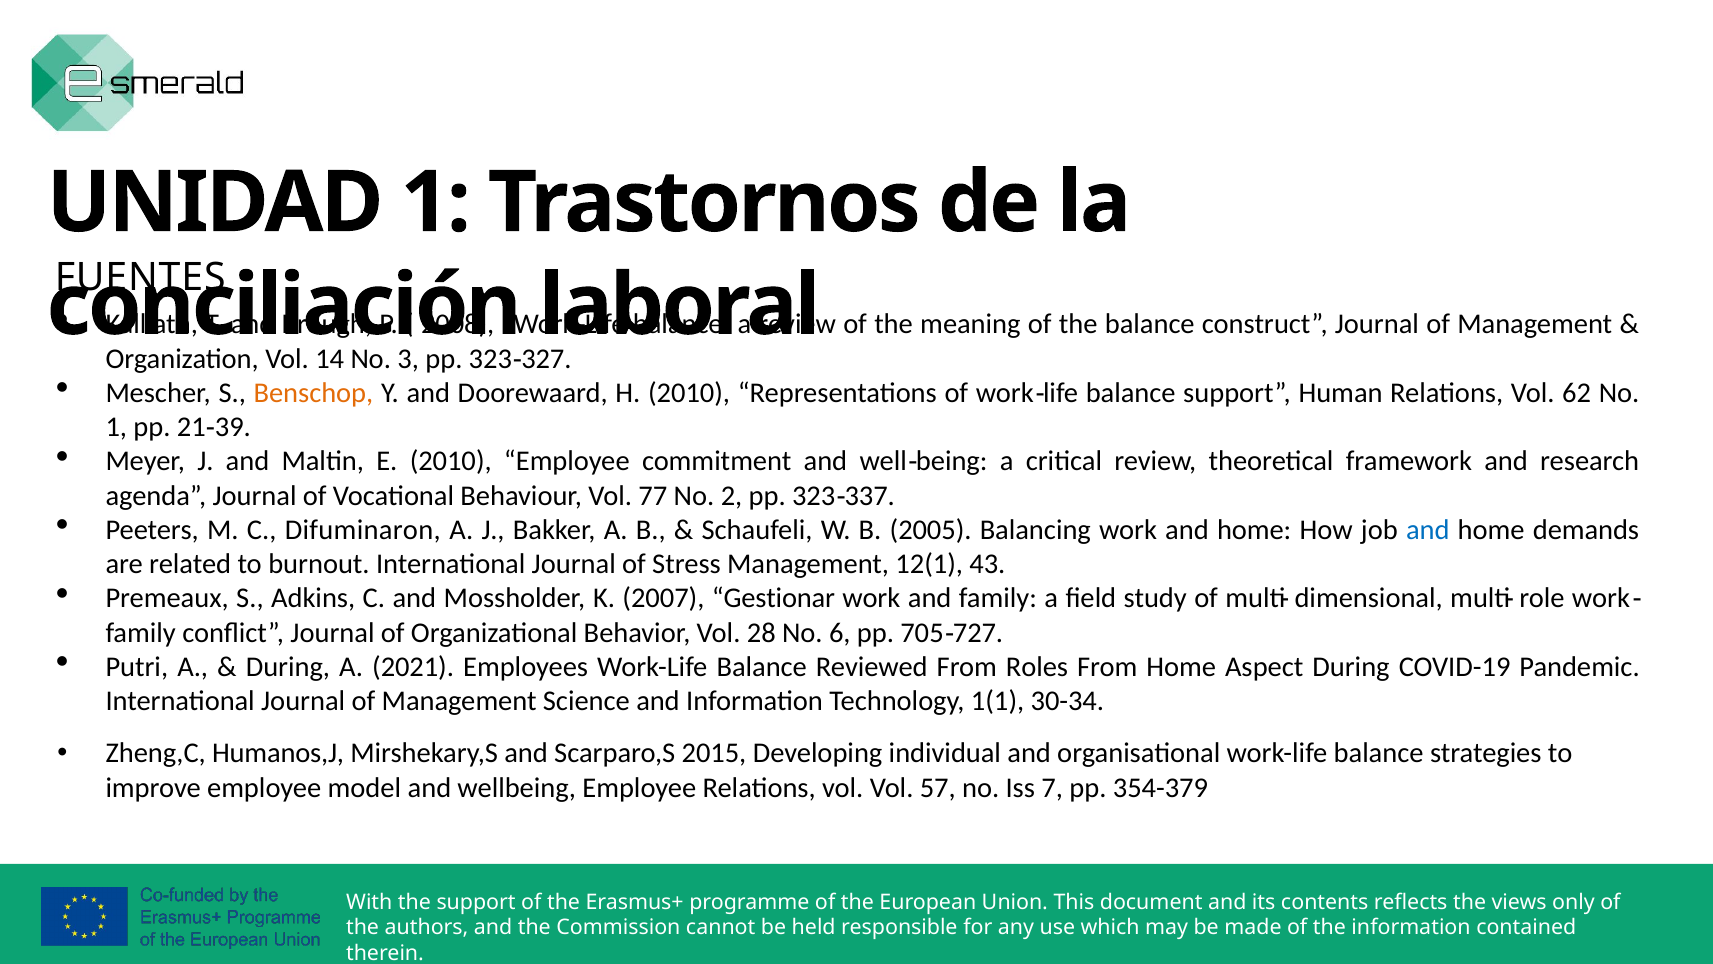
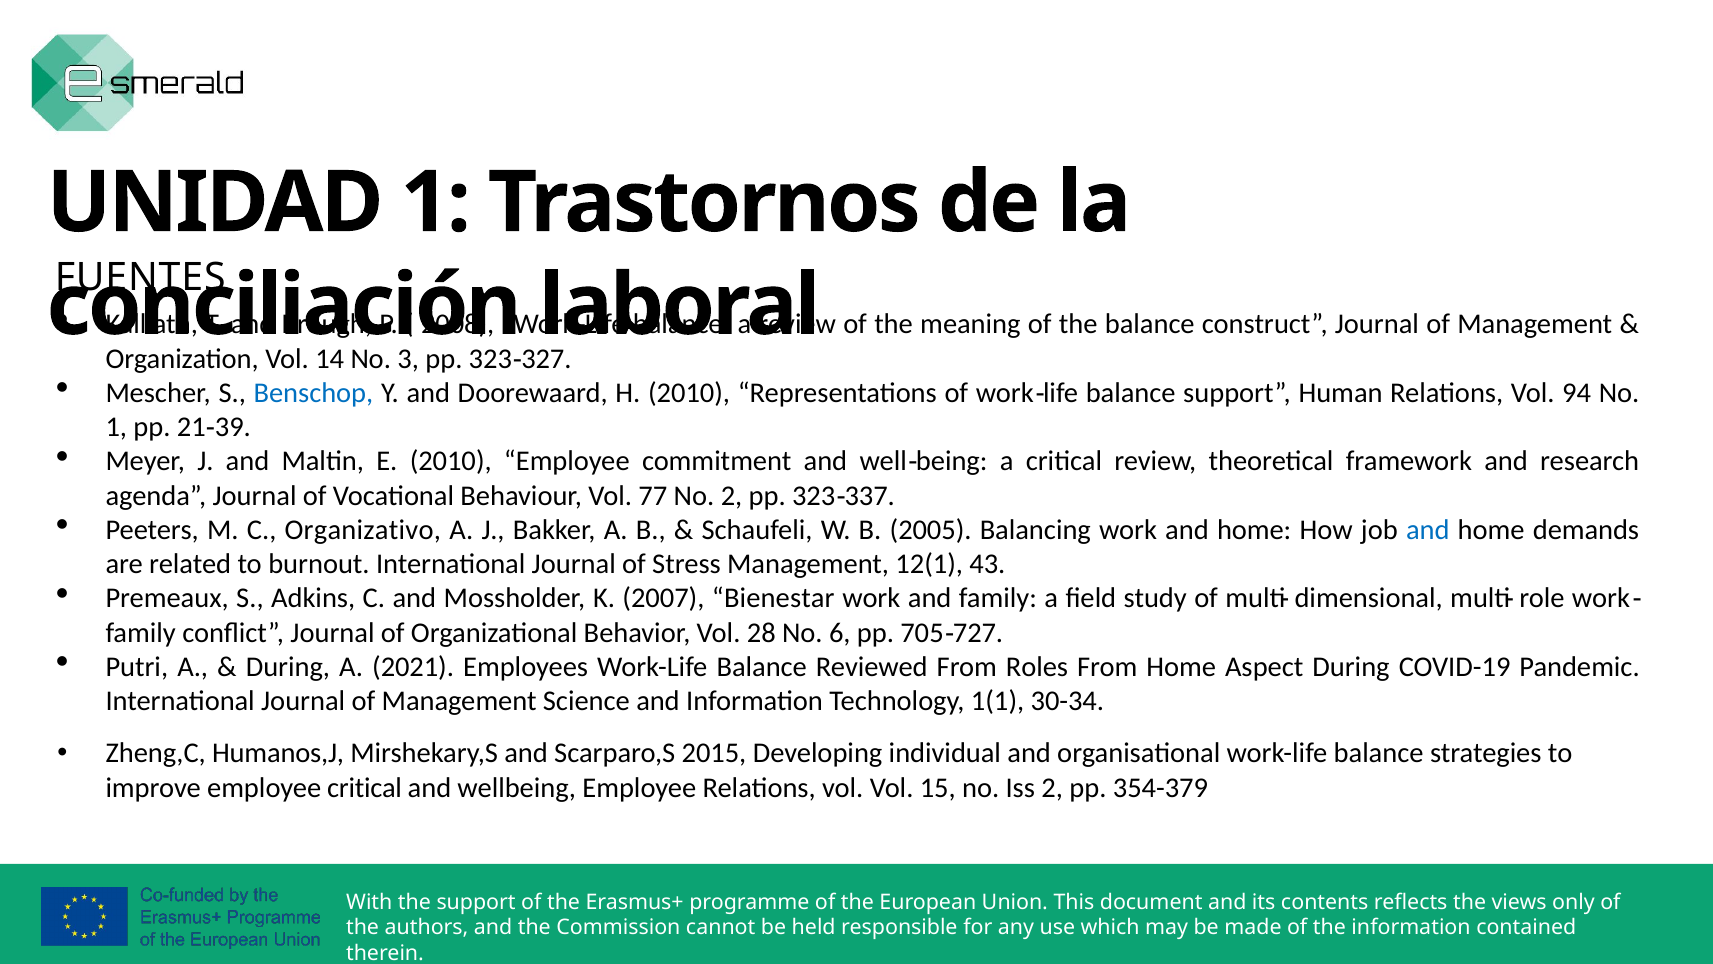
Benschop colour: orange -> blue
62: 62 -> 94
Difuminaron: Difuminaron -> Organizativo
Gestionar: Gestionar -> Bienestar
employee model: model -> critical
57: 57 -> 15
Iss 7: 7 -> 2
